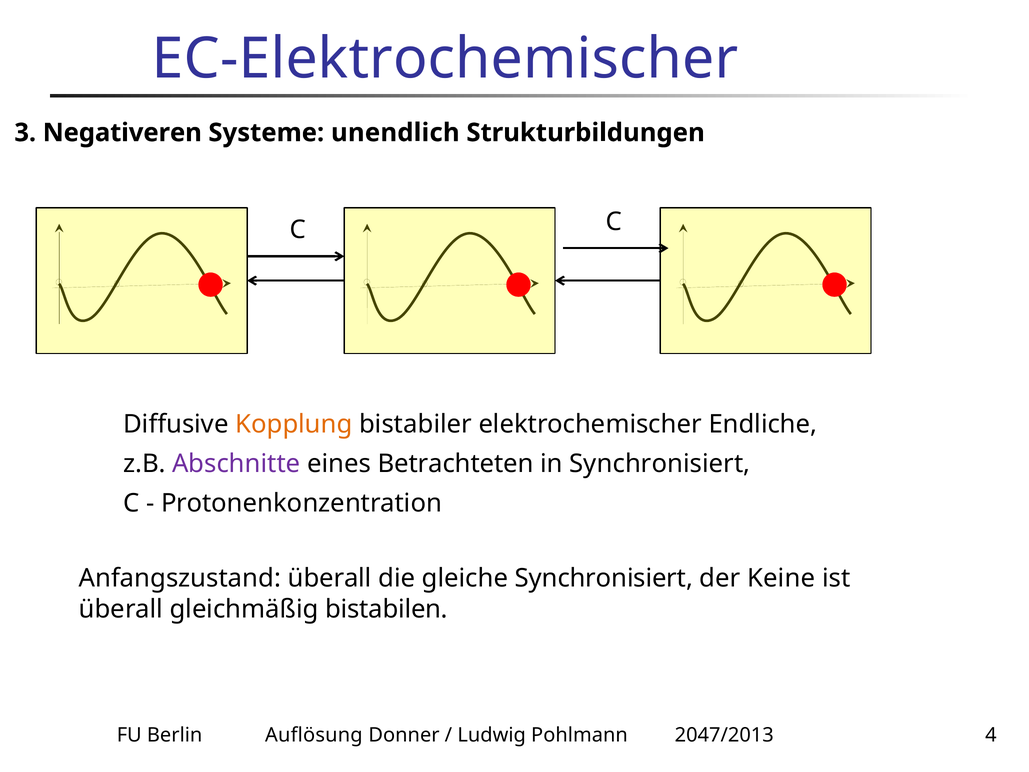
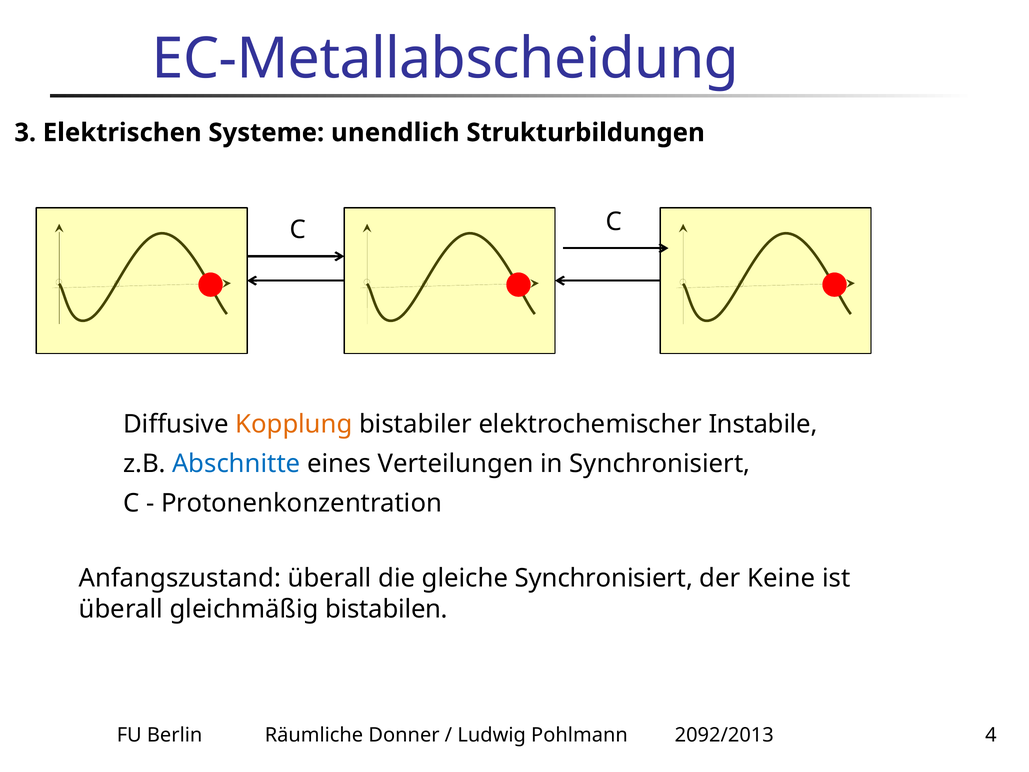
EC-Elektrochemischer: EC-Elektrochemischer -> EC-Metallabscheidung
Negativeren: Negativeren -> Elektrischen
Endliche: Endliche -> Instabile
Abschnitte colour: purple -> blue
Betrachteten: Betrachteten -> Verteilungen
Auflösung: Auflösung -> Räumliche
2047/2013: 2047/2013 -> 2092/2013
